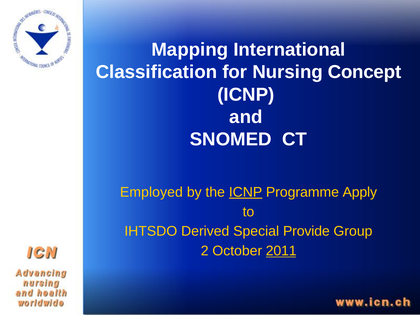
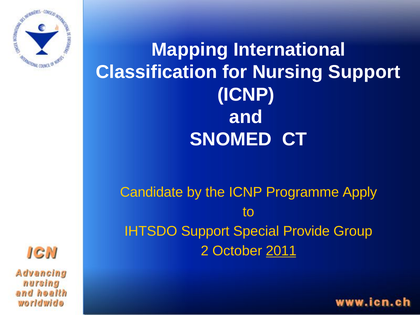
Nursing Concept: Concept -> Support
Employed: Employed -> Candidate
ICNP at (246, 192) underline: present -> none
IHTSDO Derived: Derived -> Support
